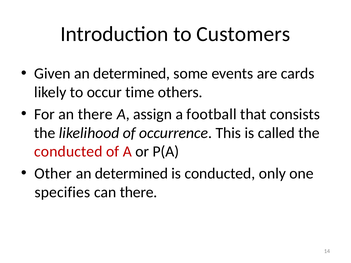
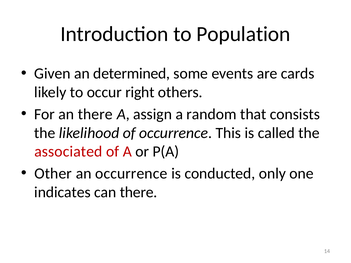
Customers: Customers -> Population
time: time -> right
football: football -> random
conducted at (68, 152): conducted -> associated
determined at (131, 174): determined -> occurrence
specifies: specifies -> indicates
